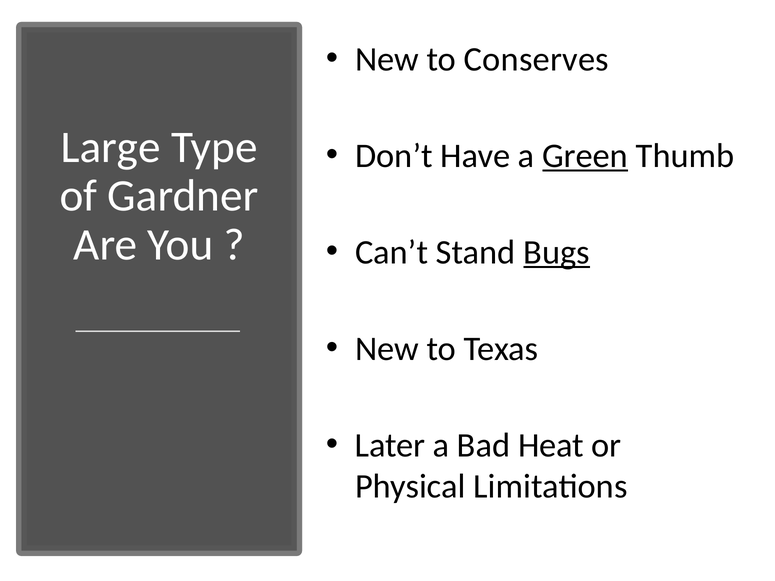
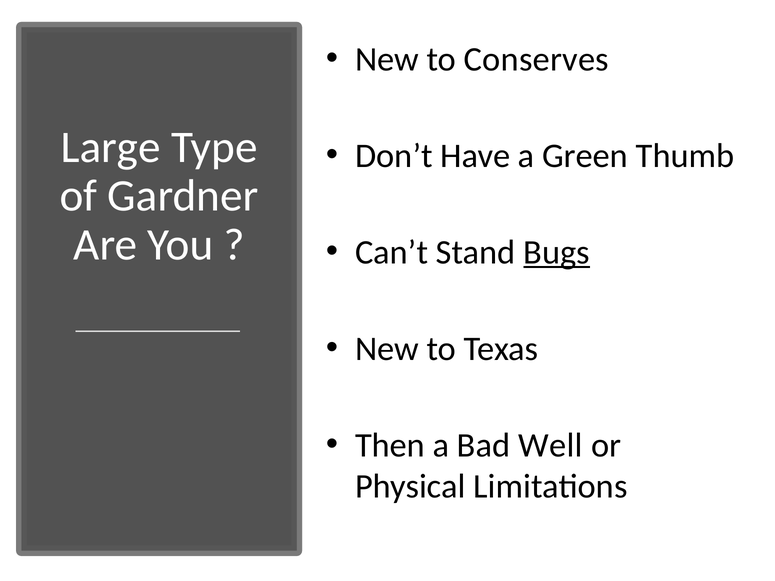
Green underline: present -> none
Later: Later -> Then
Heat: Heat -> Well
